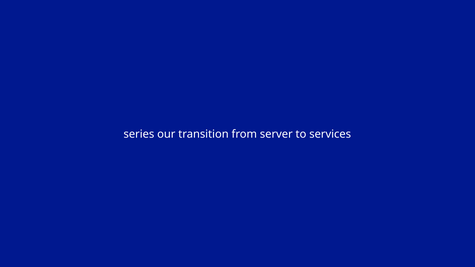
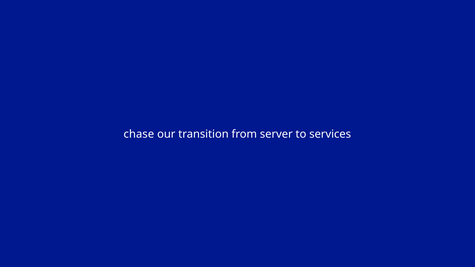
series: series -> chase
